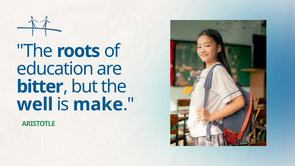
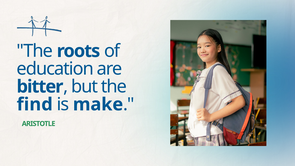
well: well -> find
